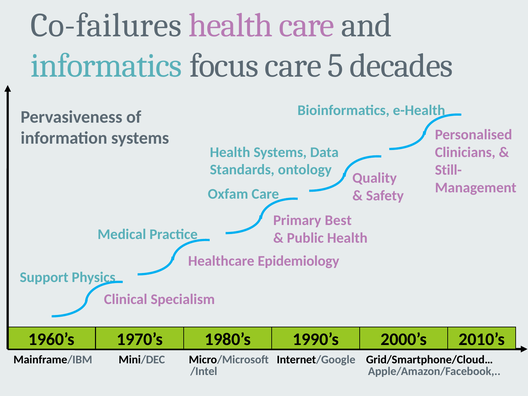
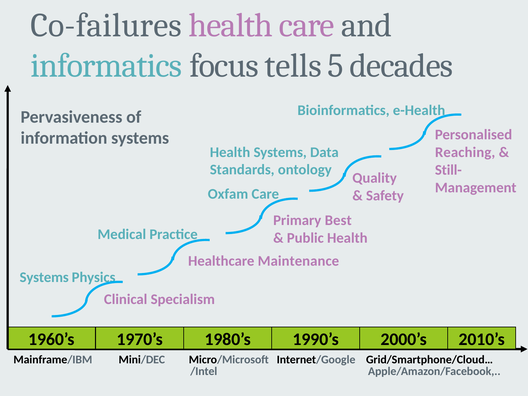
focus care: care -> tells
Clinicians: Clinicians -> Reaching
Epidemiology: Epidemiology -> Maintenance
Support at (44, 277): Support -> Systems
